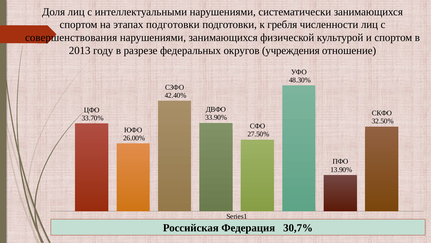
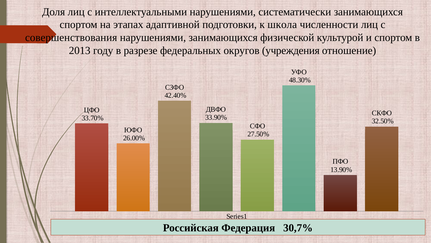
этапах подготовки: подготовки -> адаптивной
гребля: гребля -> школа
